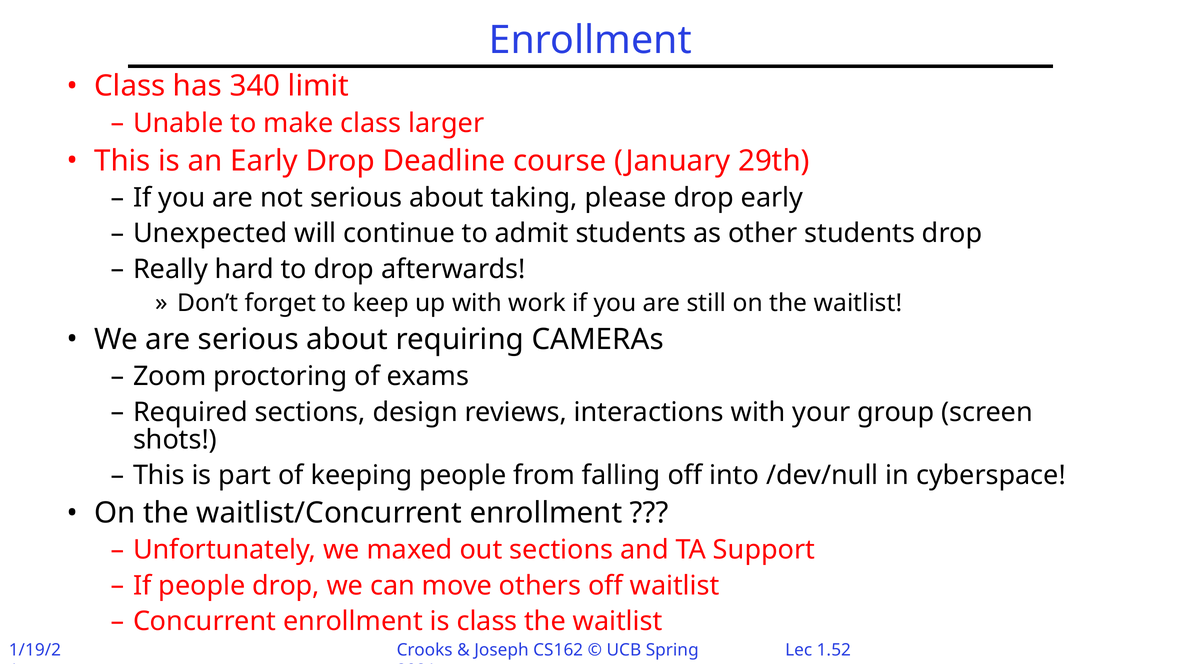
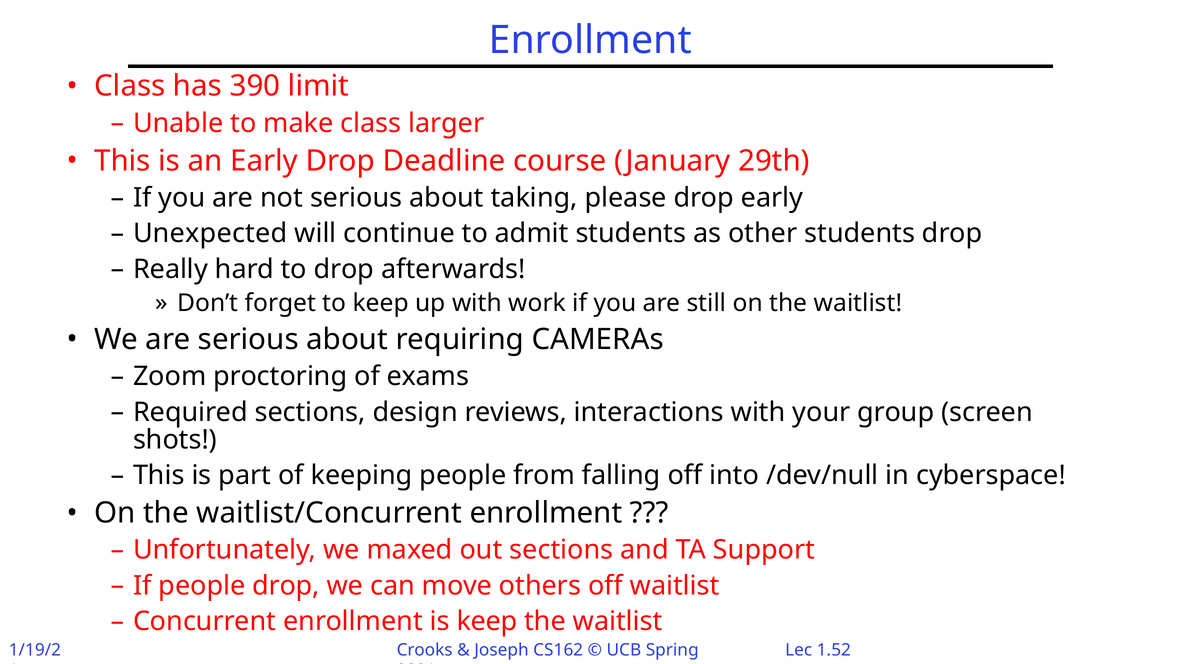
340: 340 -> 390
is class: class -> keep
